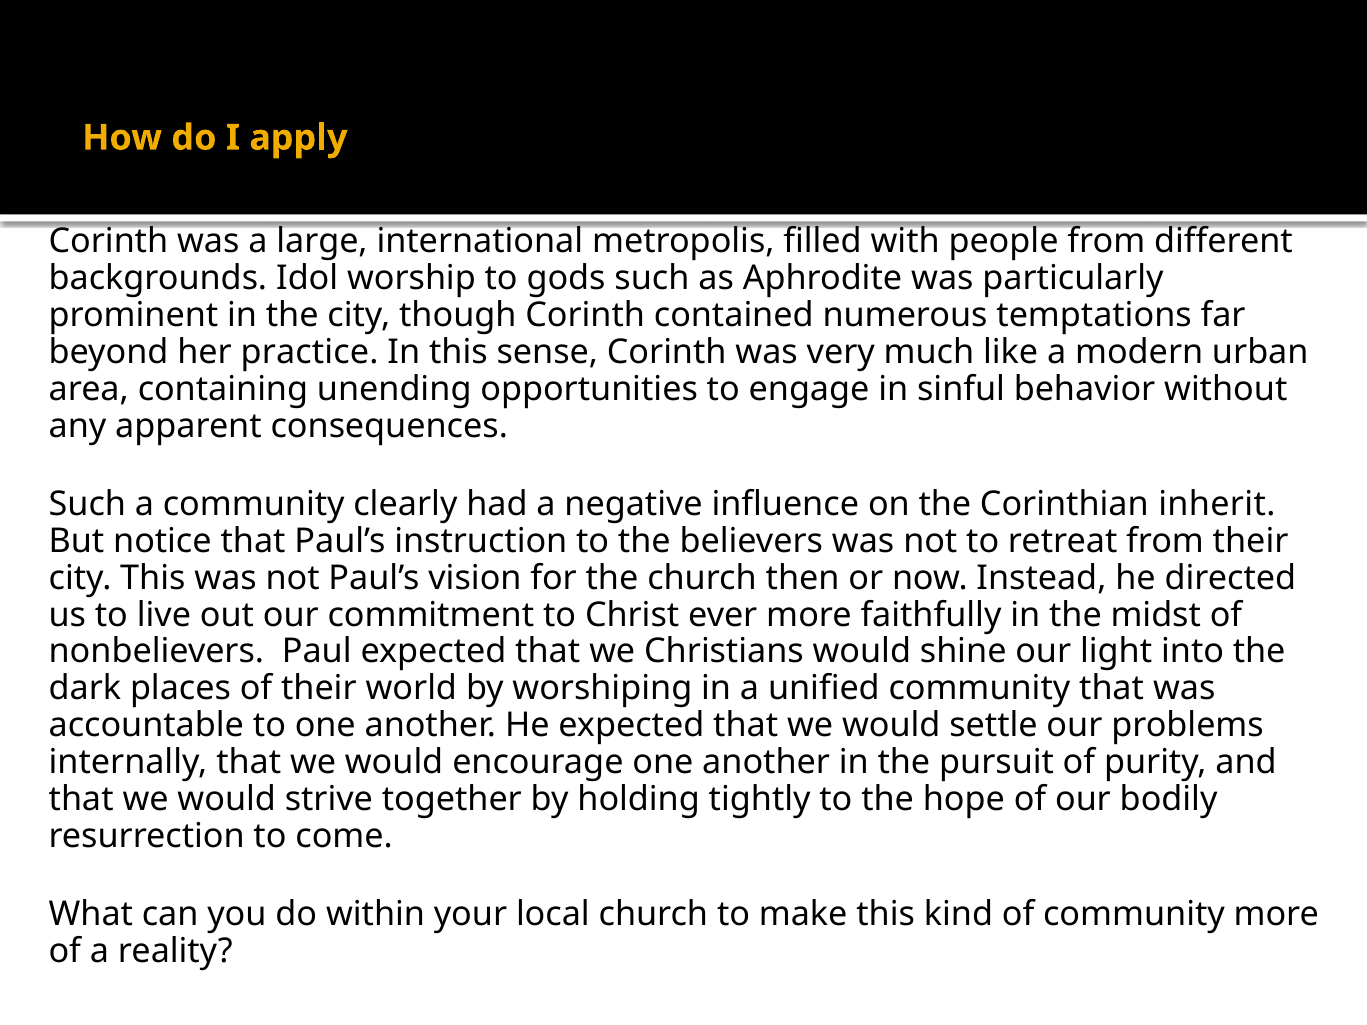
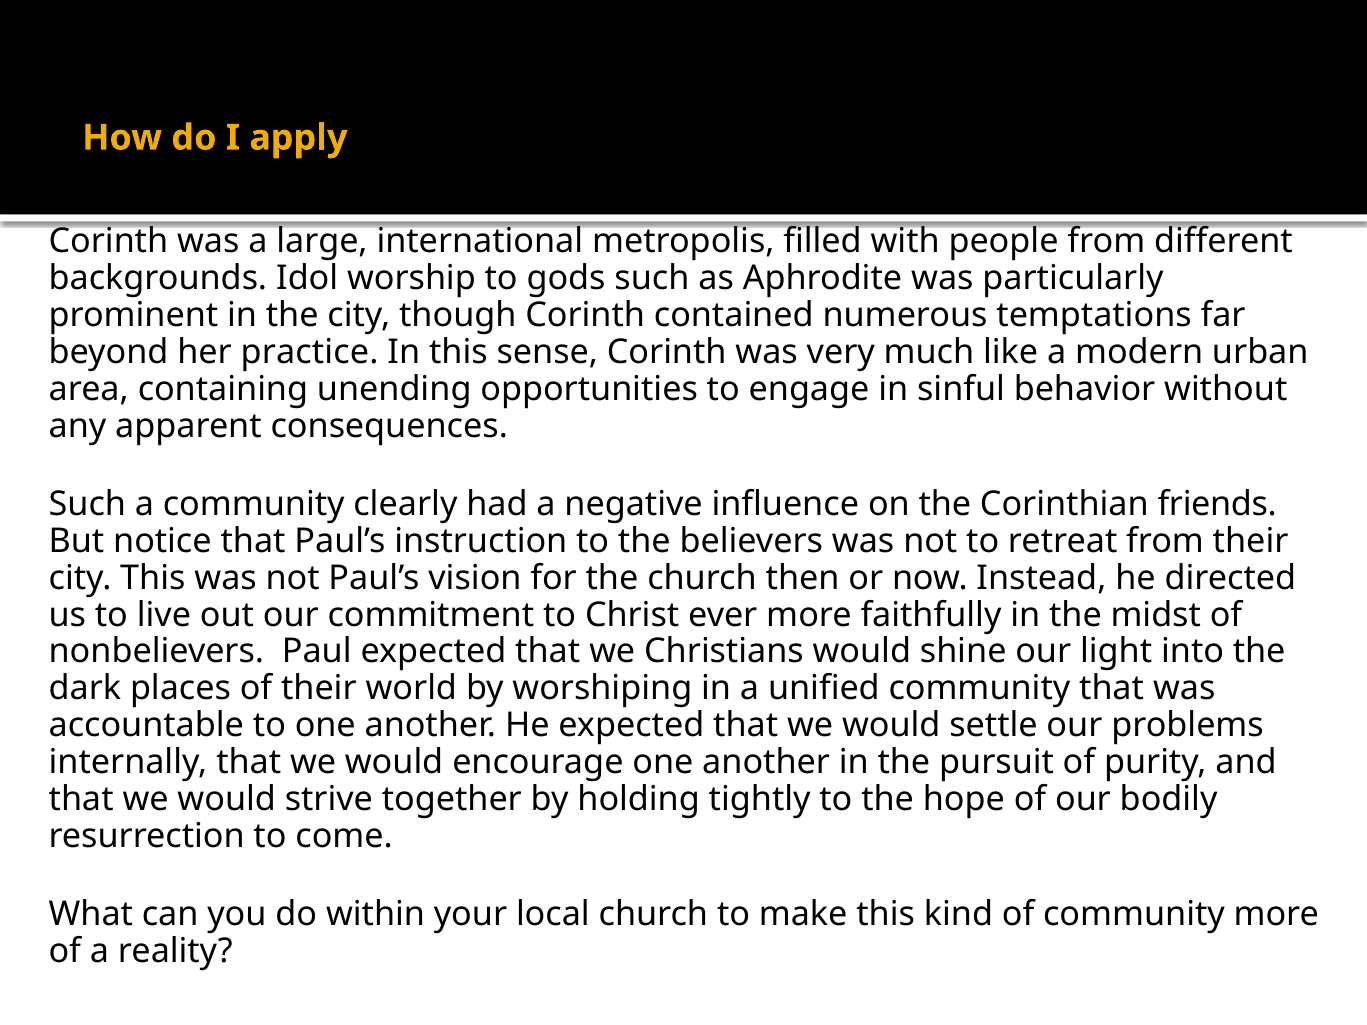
inherit: inherit -> friends
